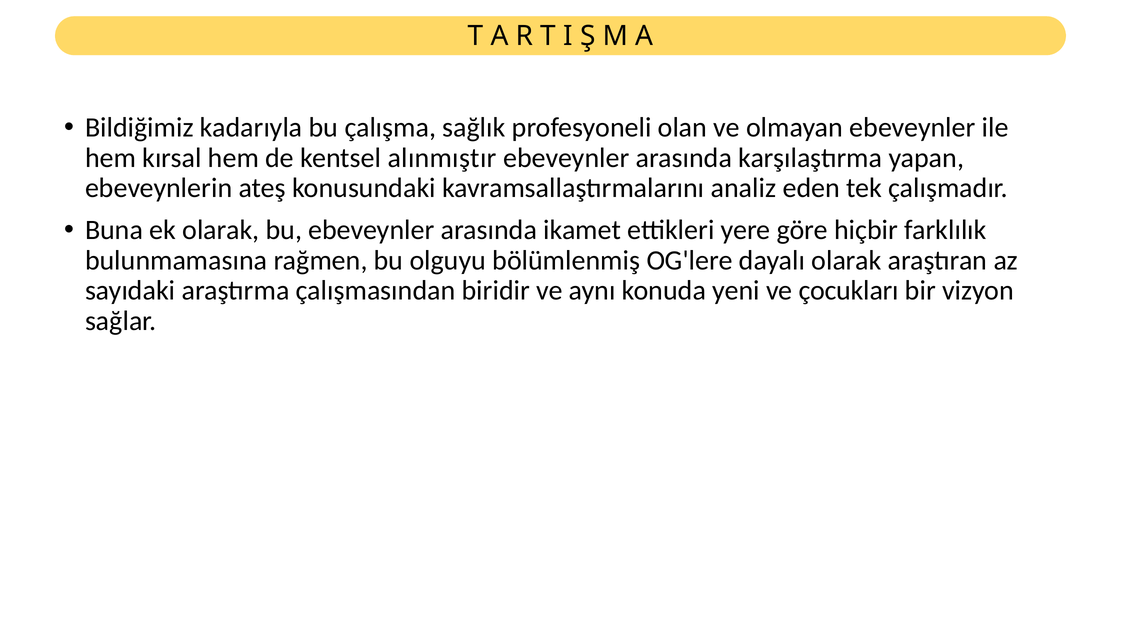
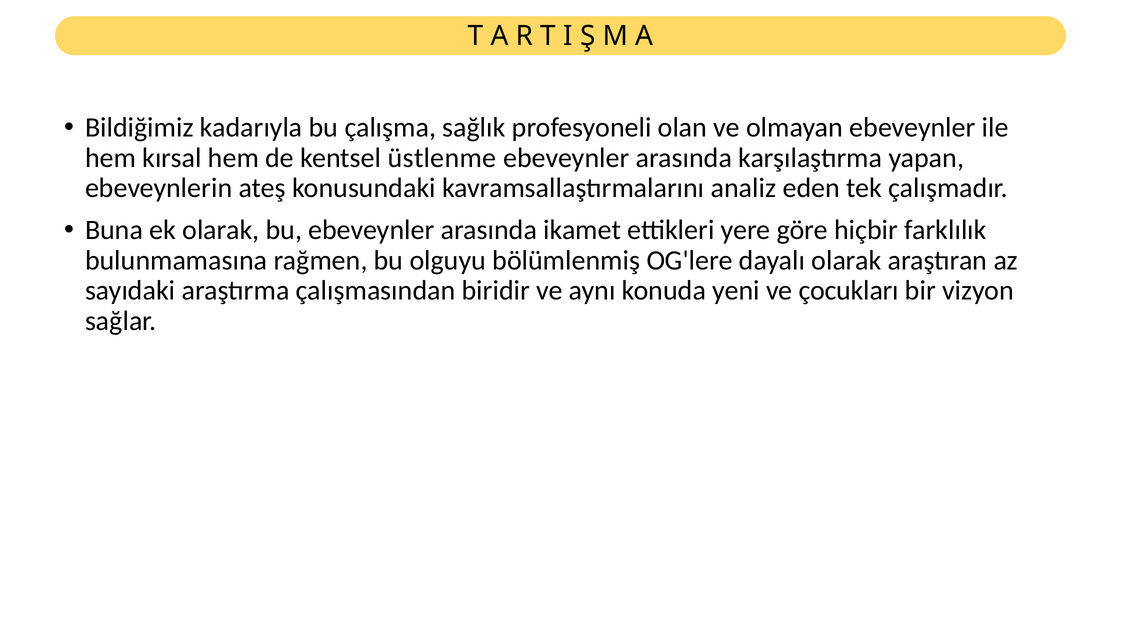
alınmıştır: alınmıştır -> üstlenme
